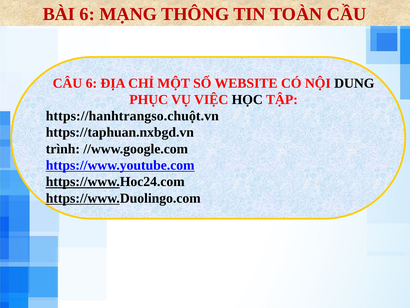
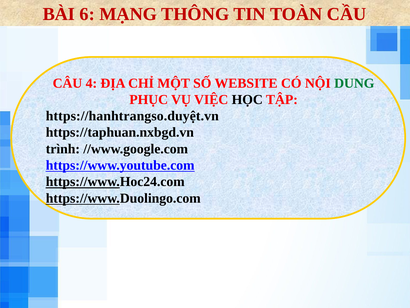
CÂU 6: 6 -> 4
DUNG colour: black -> green
https://hanhtrangso.chuột.vn: https://hanhtrangso.chuột.vn -> https://hanhtrangso.duyệt.vn
